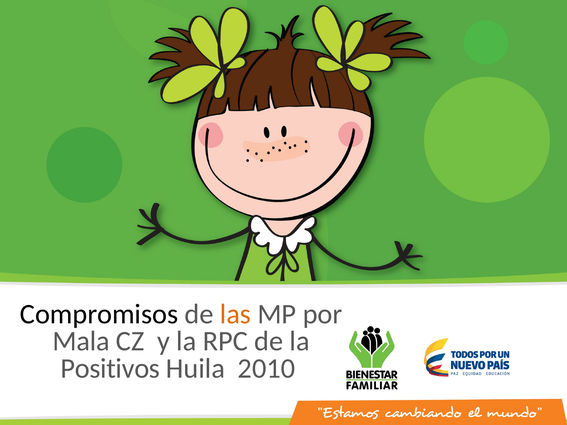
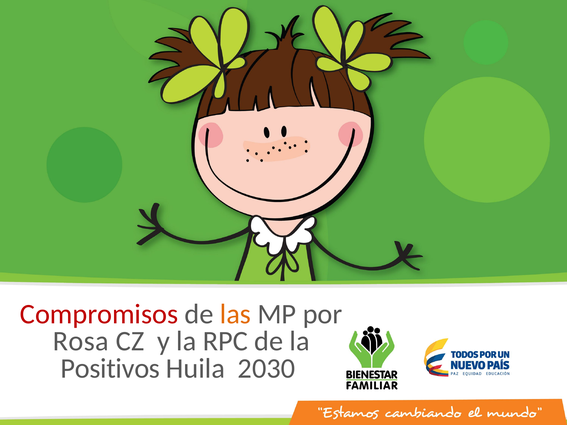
Compromisos colour: black -> red
Mala: Mala -> Rosa
2010: 2010 -> 2030
